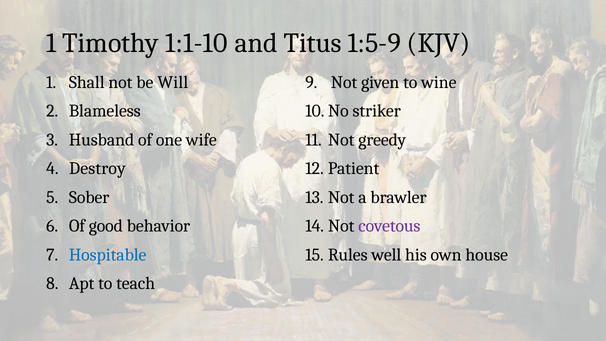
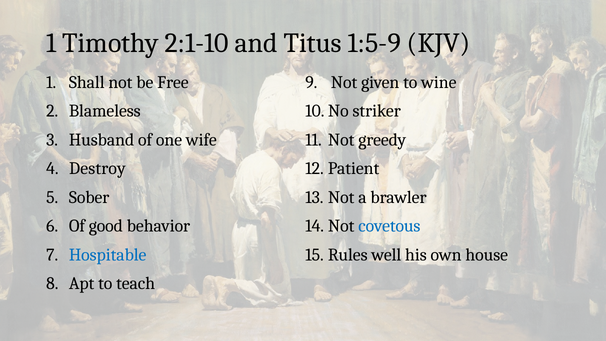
1:1-10: 1:1-10 -> 2:1-10
Will: Will -> Free
covetous colour: purple -> blue
